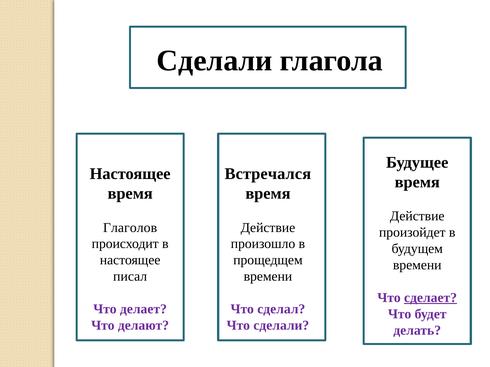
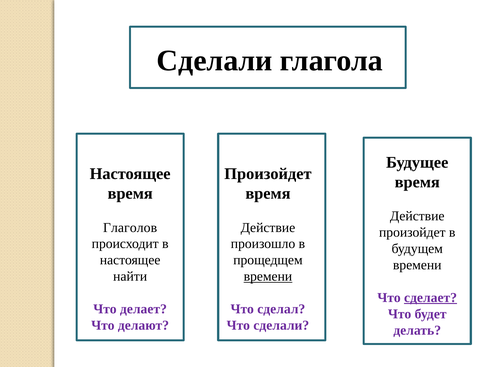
Встречался at (268, 174): Встречался -> Произойдет
писал: писал -> найти
времени at (268, 277) underline: none -> present
